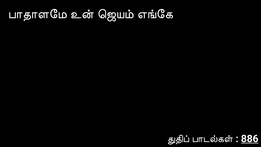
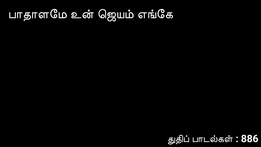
886 underline: present -> none
